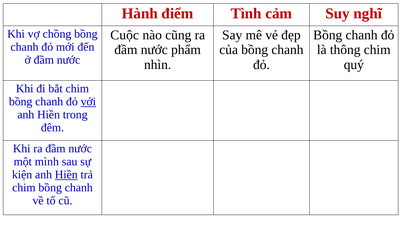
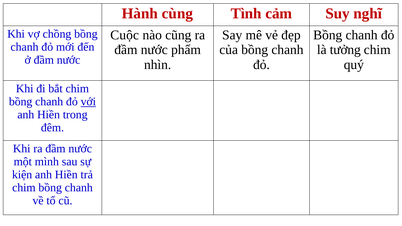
điểm: điểm -> cùng
thông: thông -> tưởng
Hiền at (66, 175) underline: present -> none
